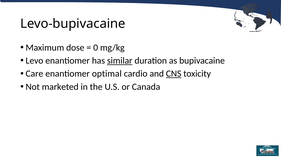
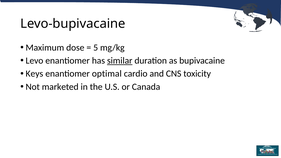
0: 0 -> 5
Care: Care -> Keys
CNS underline: present -> none
